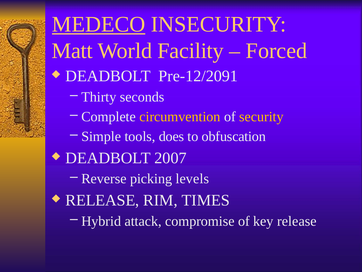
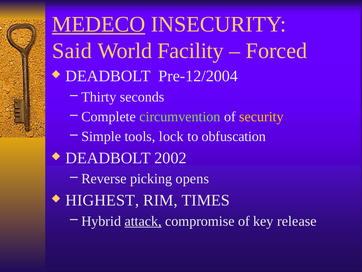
Matt: Matt -> Said
Pre-12/2091: Pre-12/2091 -> Pre-12/2004
circumvention colour: yellow -> light green
does: does -> lock
2007: 2007 -> 2002
levels: levels -> opens
RELEASE at (102, 200): RELEASE -> HIGHEST
attack underline: none -> present
